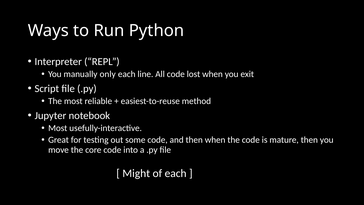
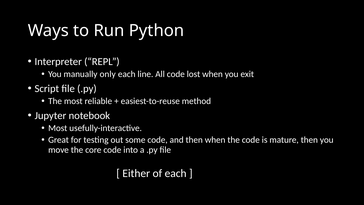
Might: Might -> Either
